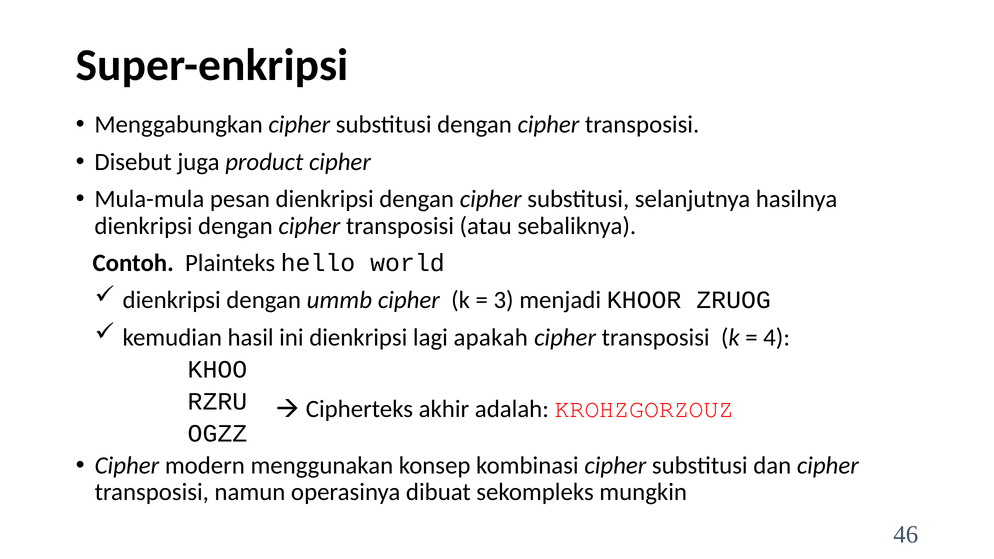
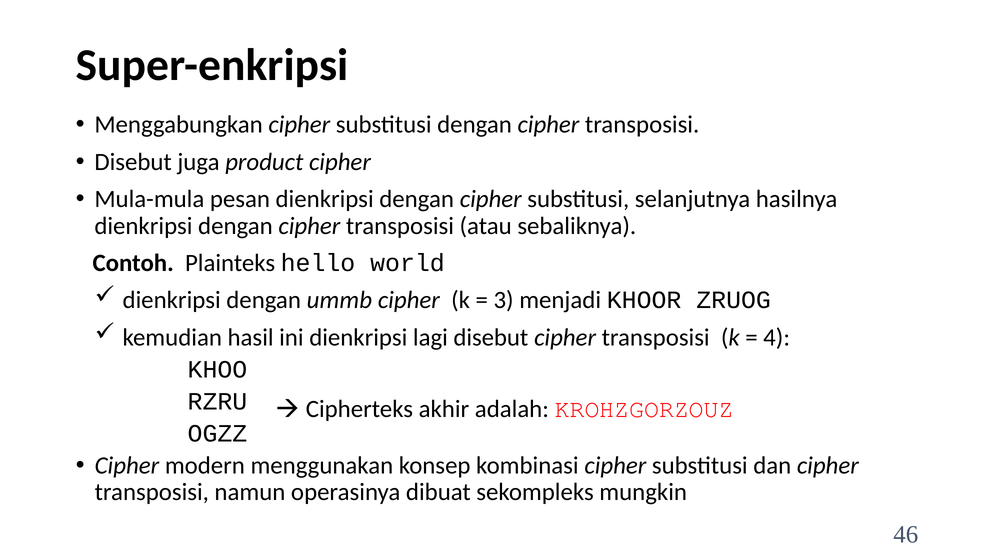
lagi apakah: apakah -> disebut
